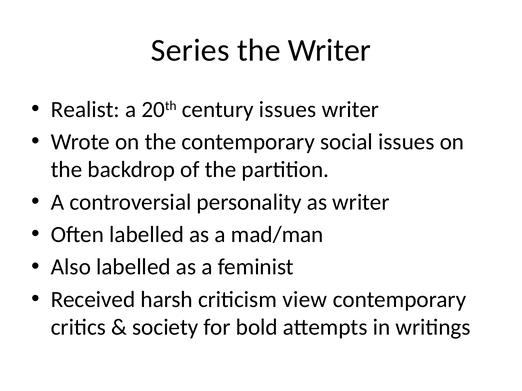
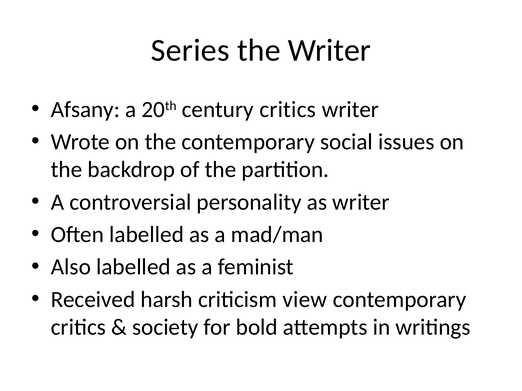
Realist: Realist -> Afsany
century issues: issues -> critics
